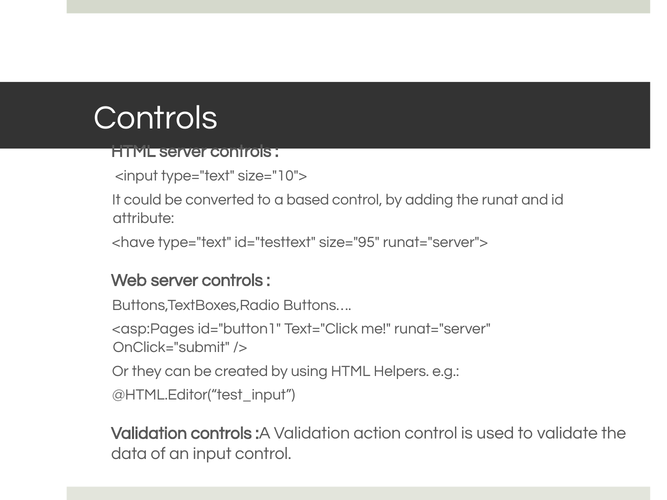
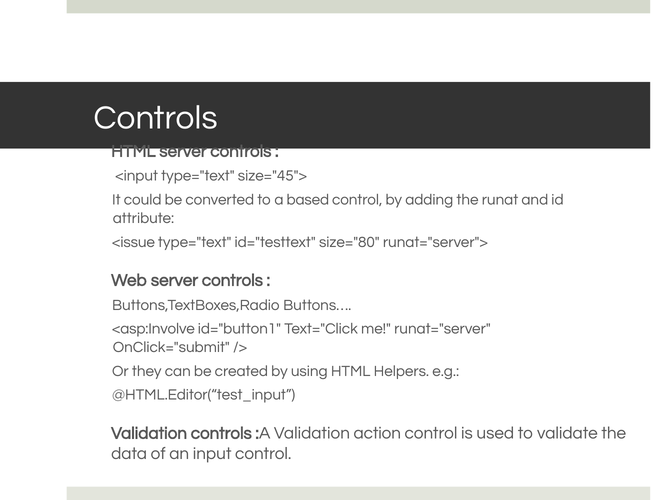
size="10">: size="10"> -> size="45">
<have: <have -> <issue
size="95: size="95 -> size="80
<asp:Pages: <asp:Pages -> <asp:Involve
